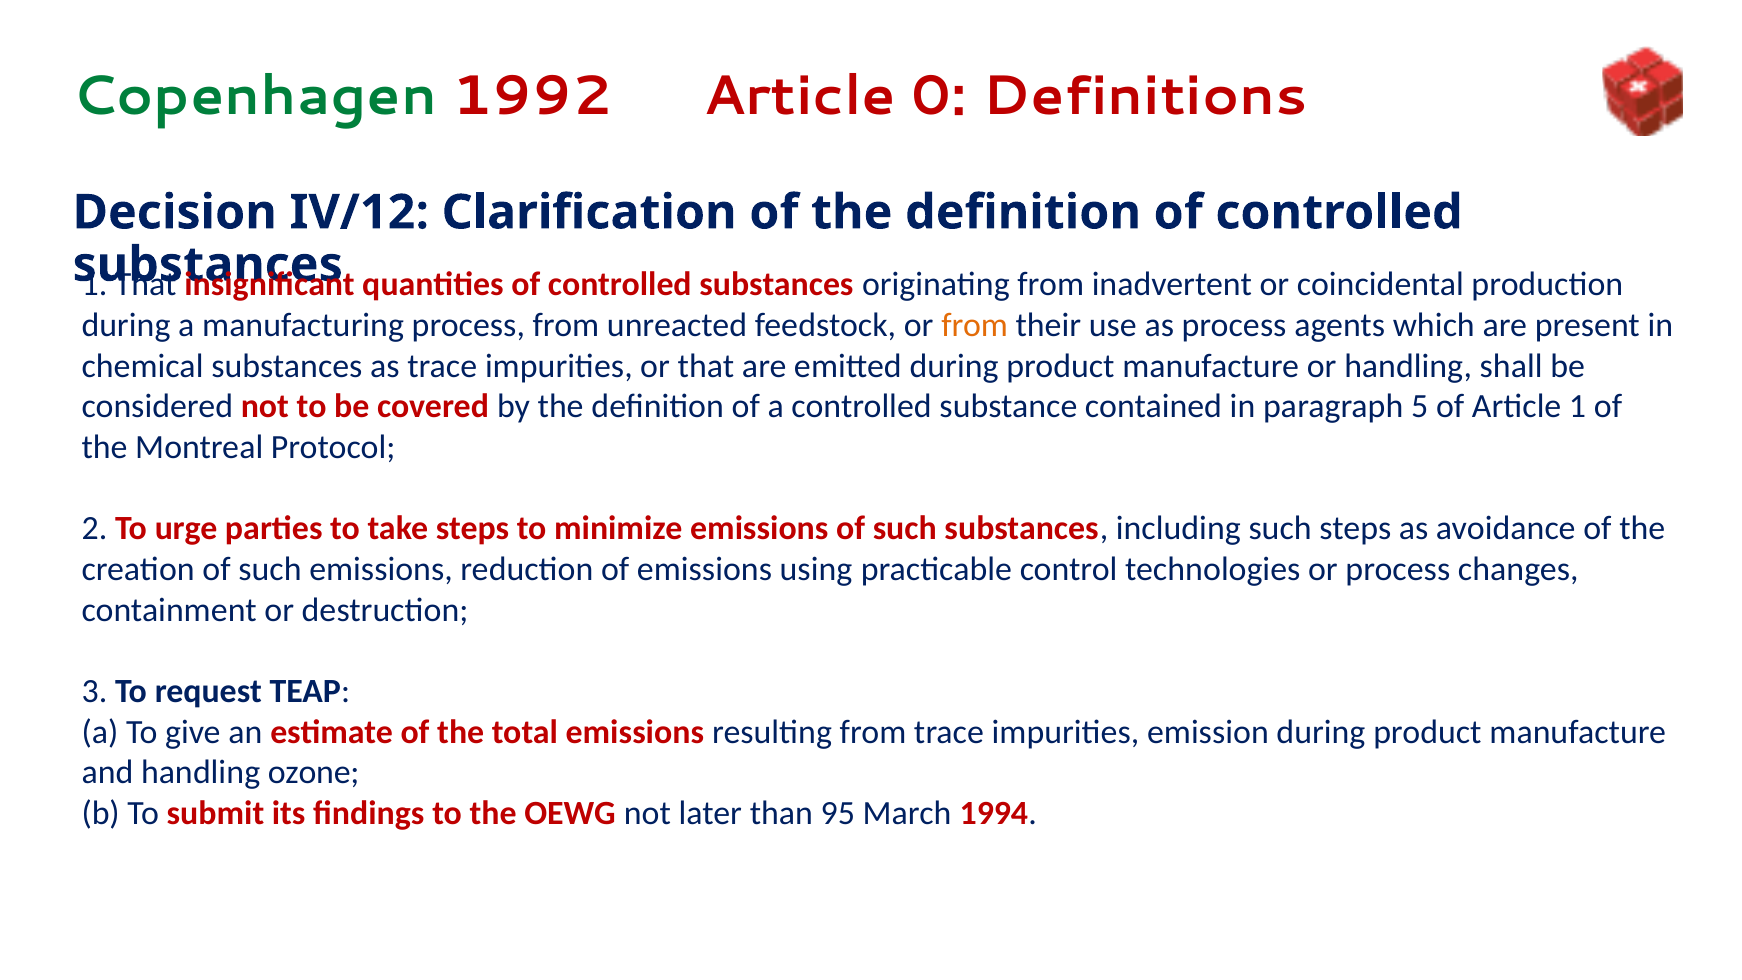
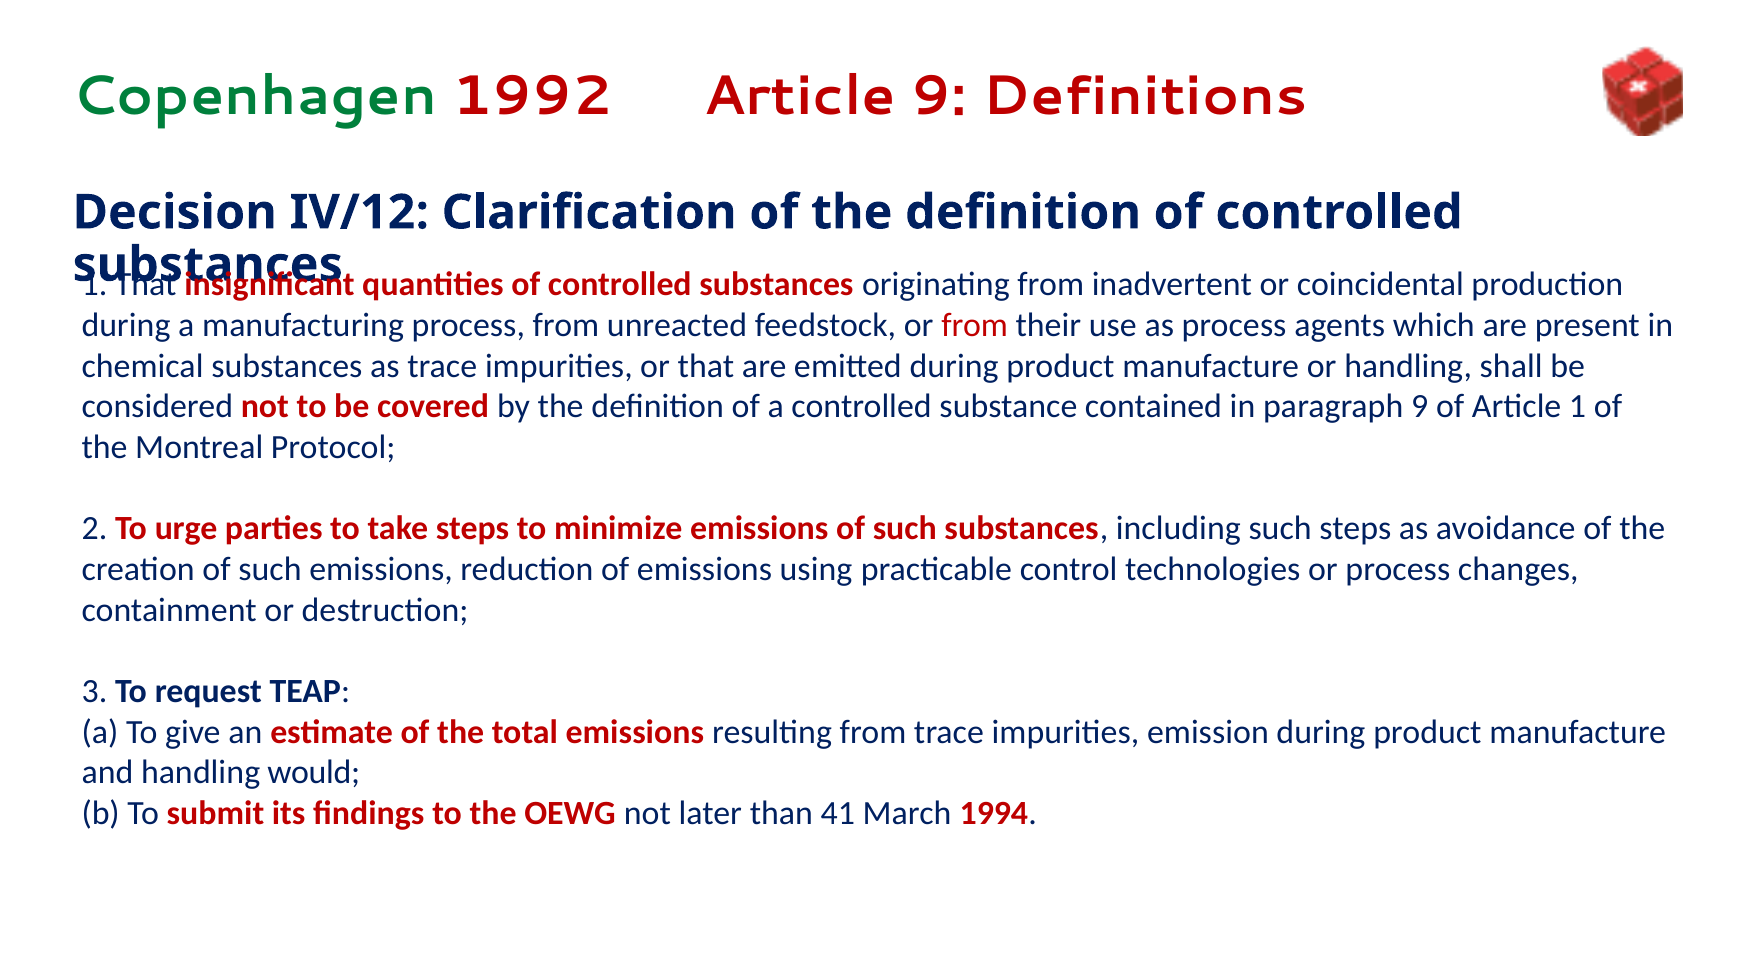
Article 0: 0 -> 9
from at (975, 325) colour: orange -> red
paragraph 5: 5 -> 9
ozone: ozone -> would
95: 95 -> 41
